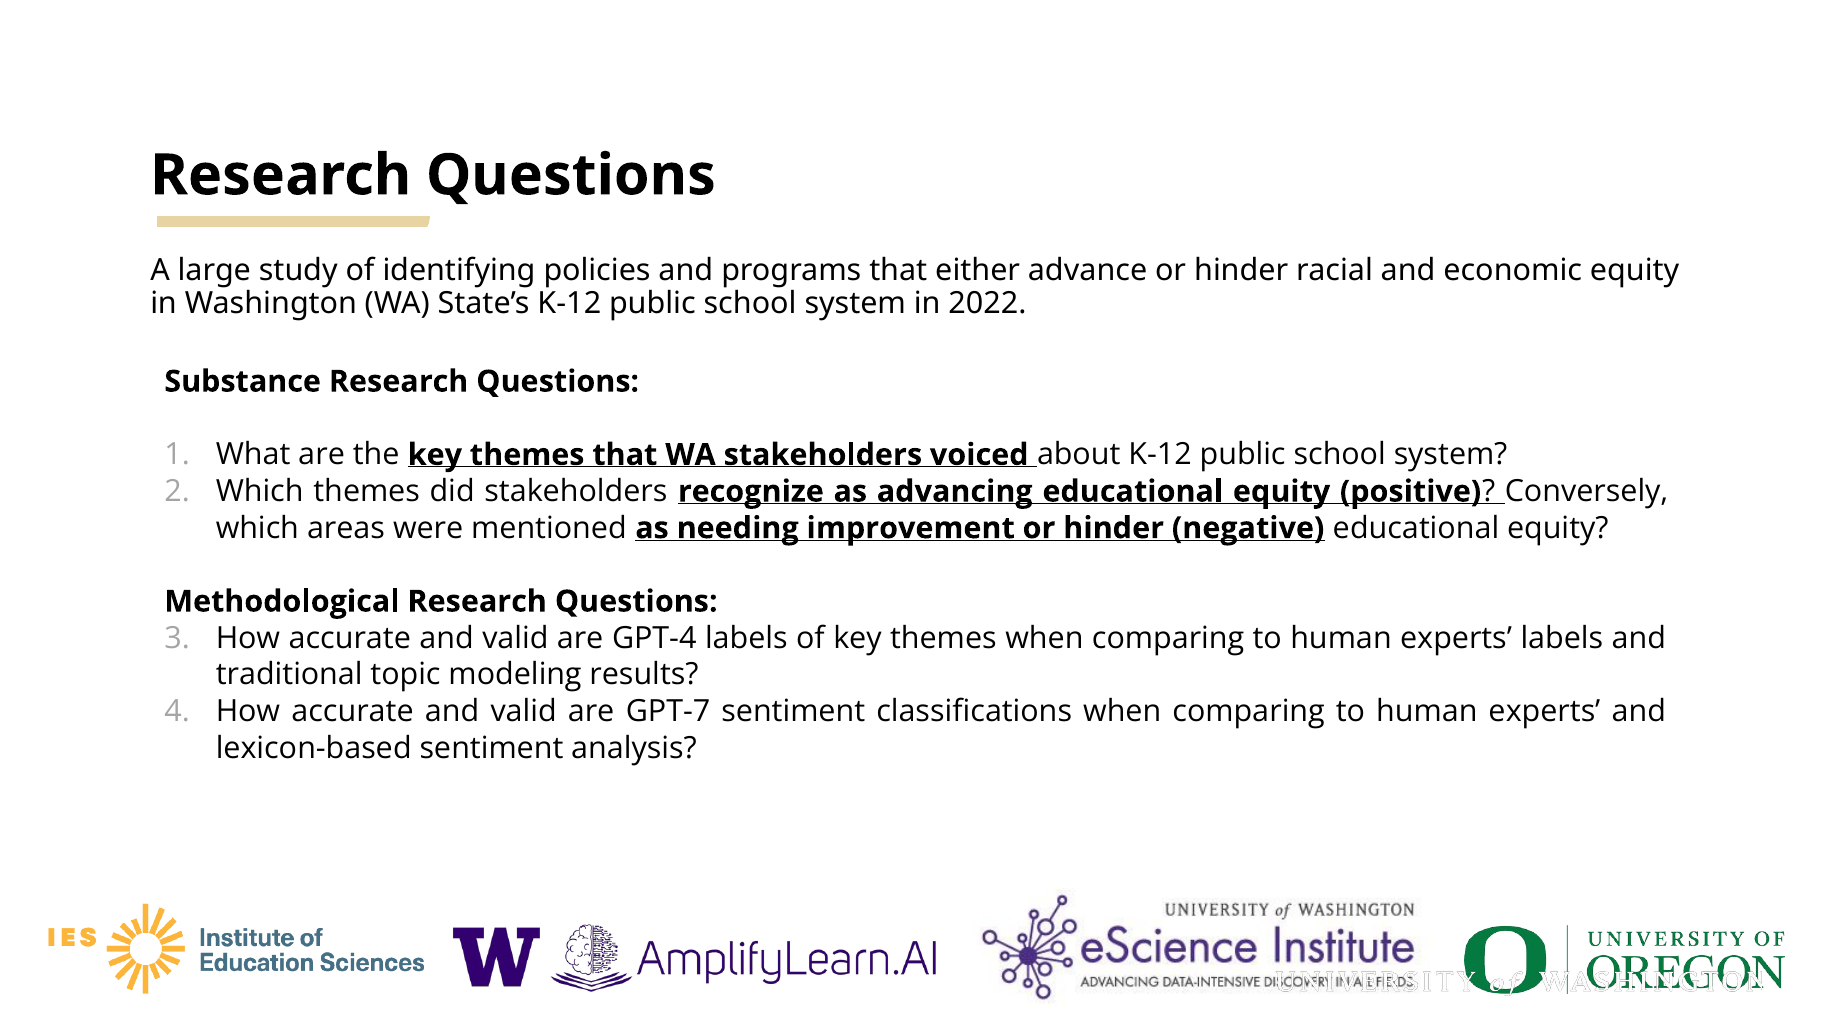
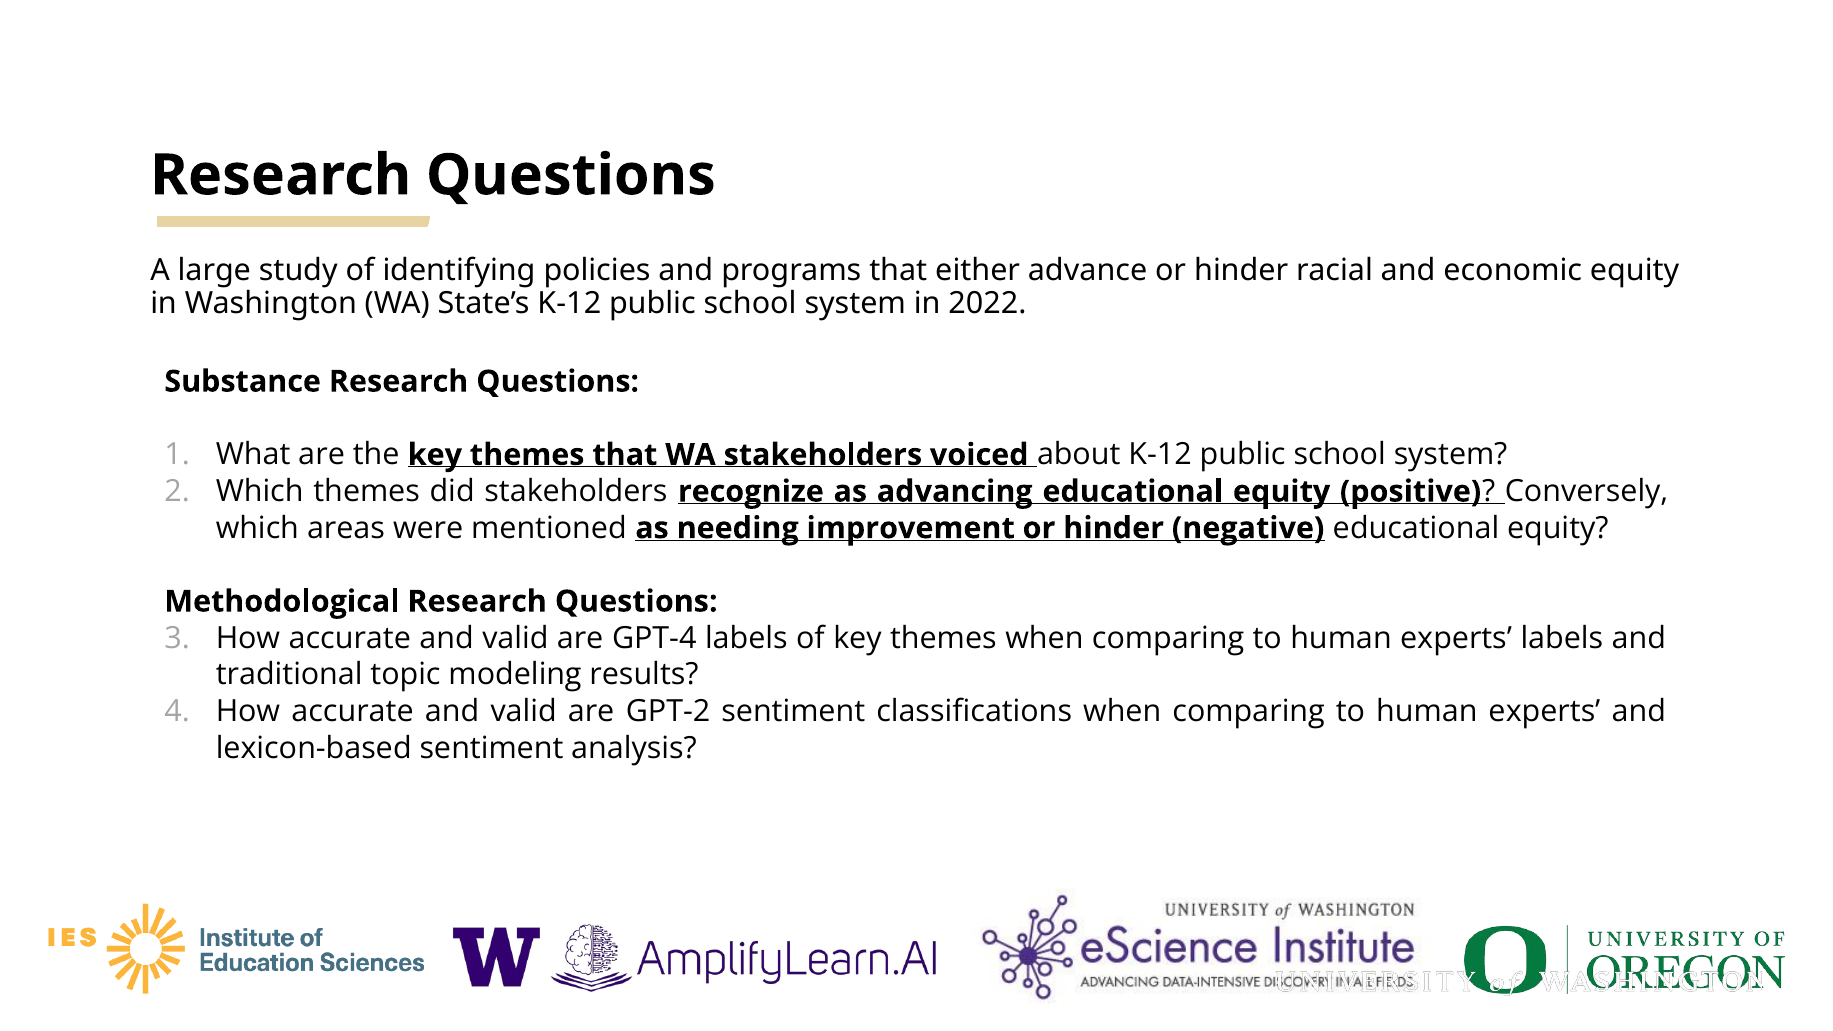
GPT-7: GPT-7 -> GPT-2
